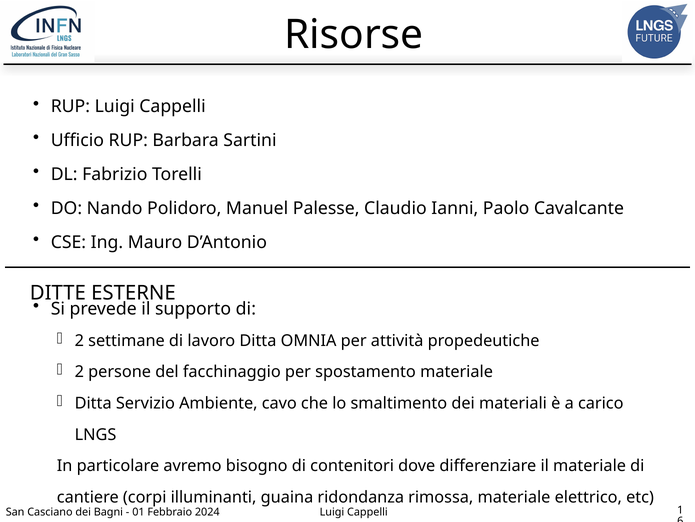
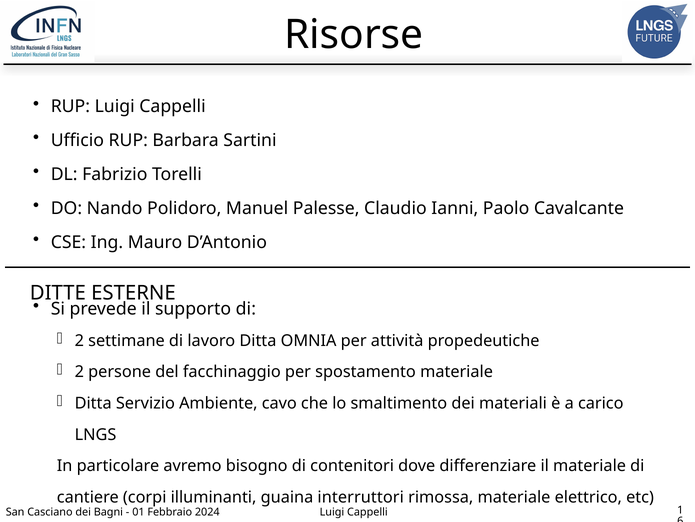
ridondanza: ridondanza -> interruttori
